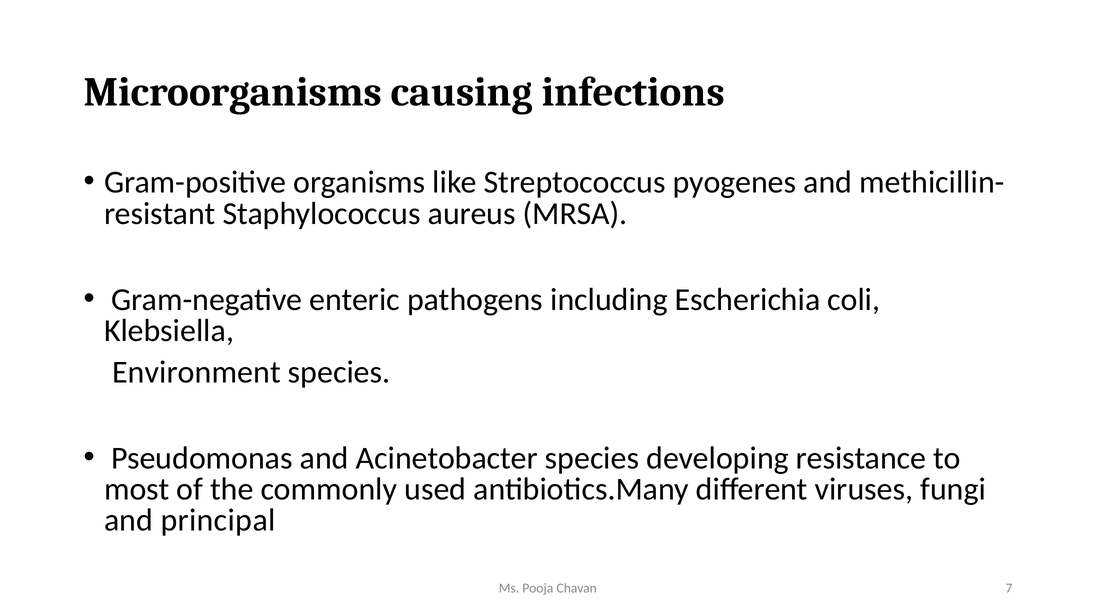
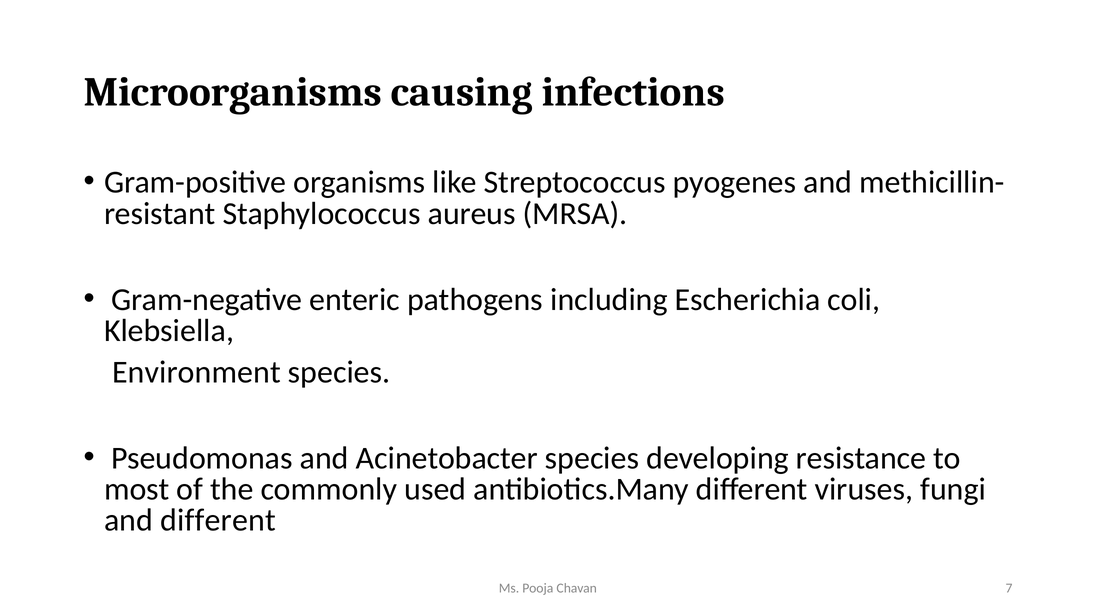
and principal: principal -> different
